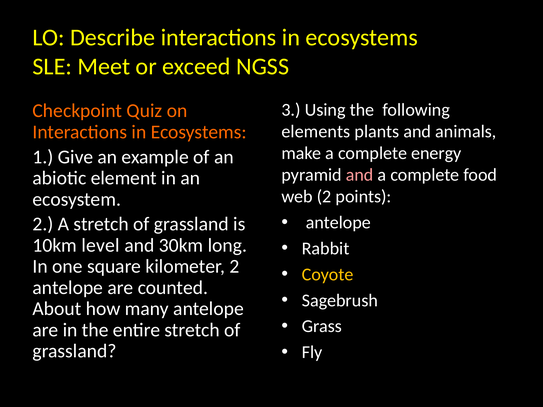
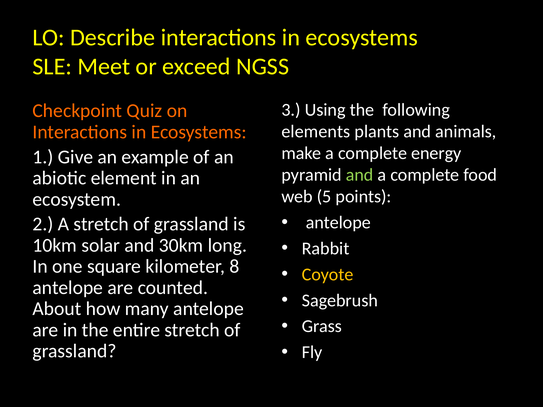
and at (360, 175) colour: pink -> light green
web 2: 2 -> 5
level: level -> solar
kilometer 2: 2 -> 8
